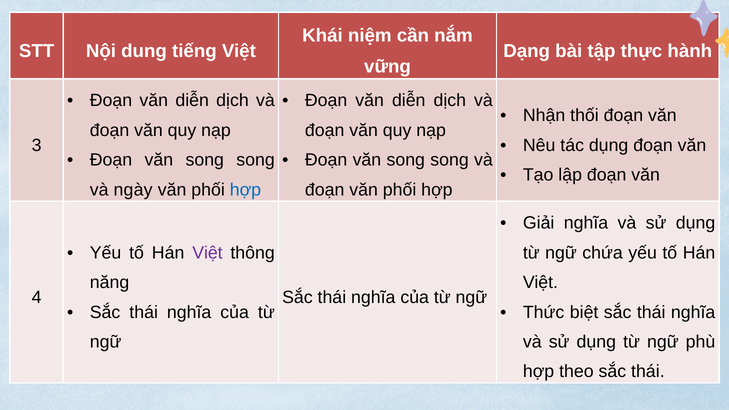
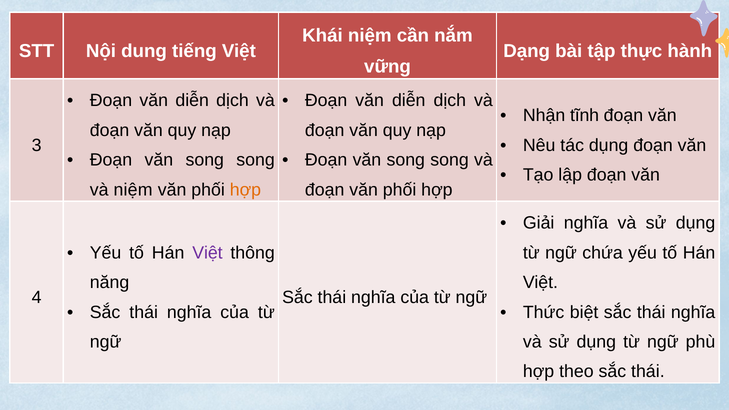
thối: thối -> tĩnh
và ngày: ngày -> niệm
hợp at (245, 190) colour: blue -> orange
